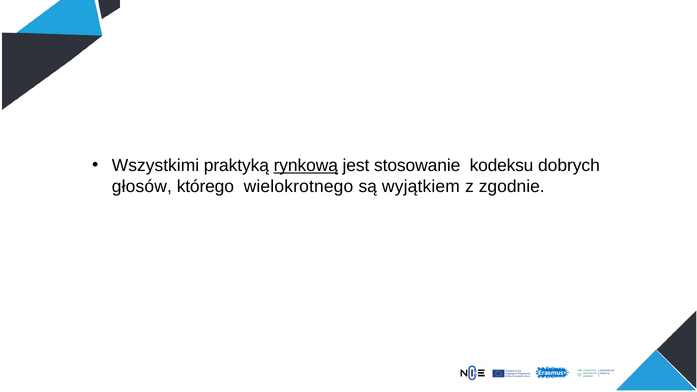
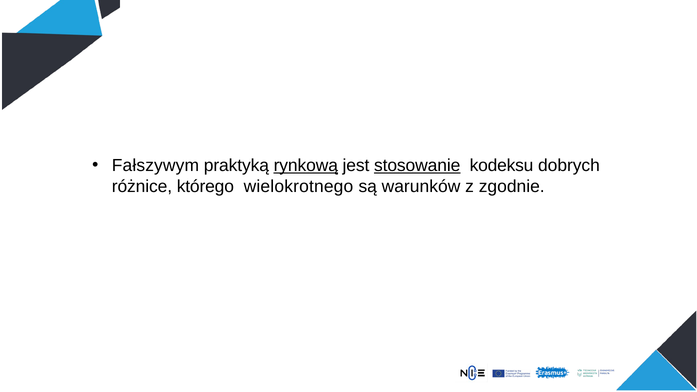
Wszystkimi: Wszystkimi -> Fałszywym
stosowanie underline: none -> present
głosów: głosów -> różnice
wyjątkiem: wyjątkiem -> warunków
